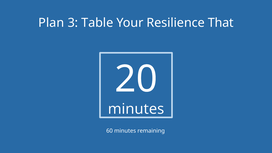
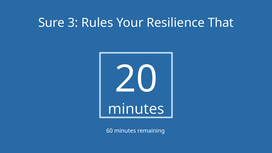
Plan: Plan -> Sure
Table: Table -> Rules
